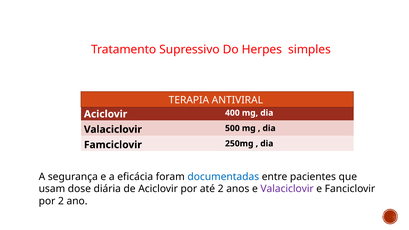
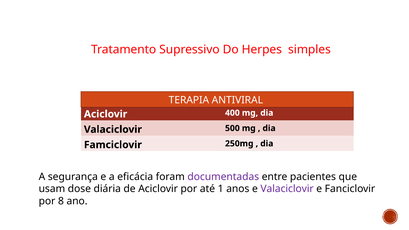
documentadas colour: blue -> purple
até 2: 2 -> 1
por 2: 2 -> 8
